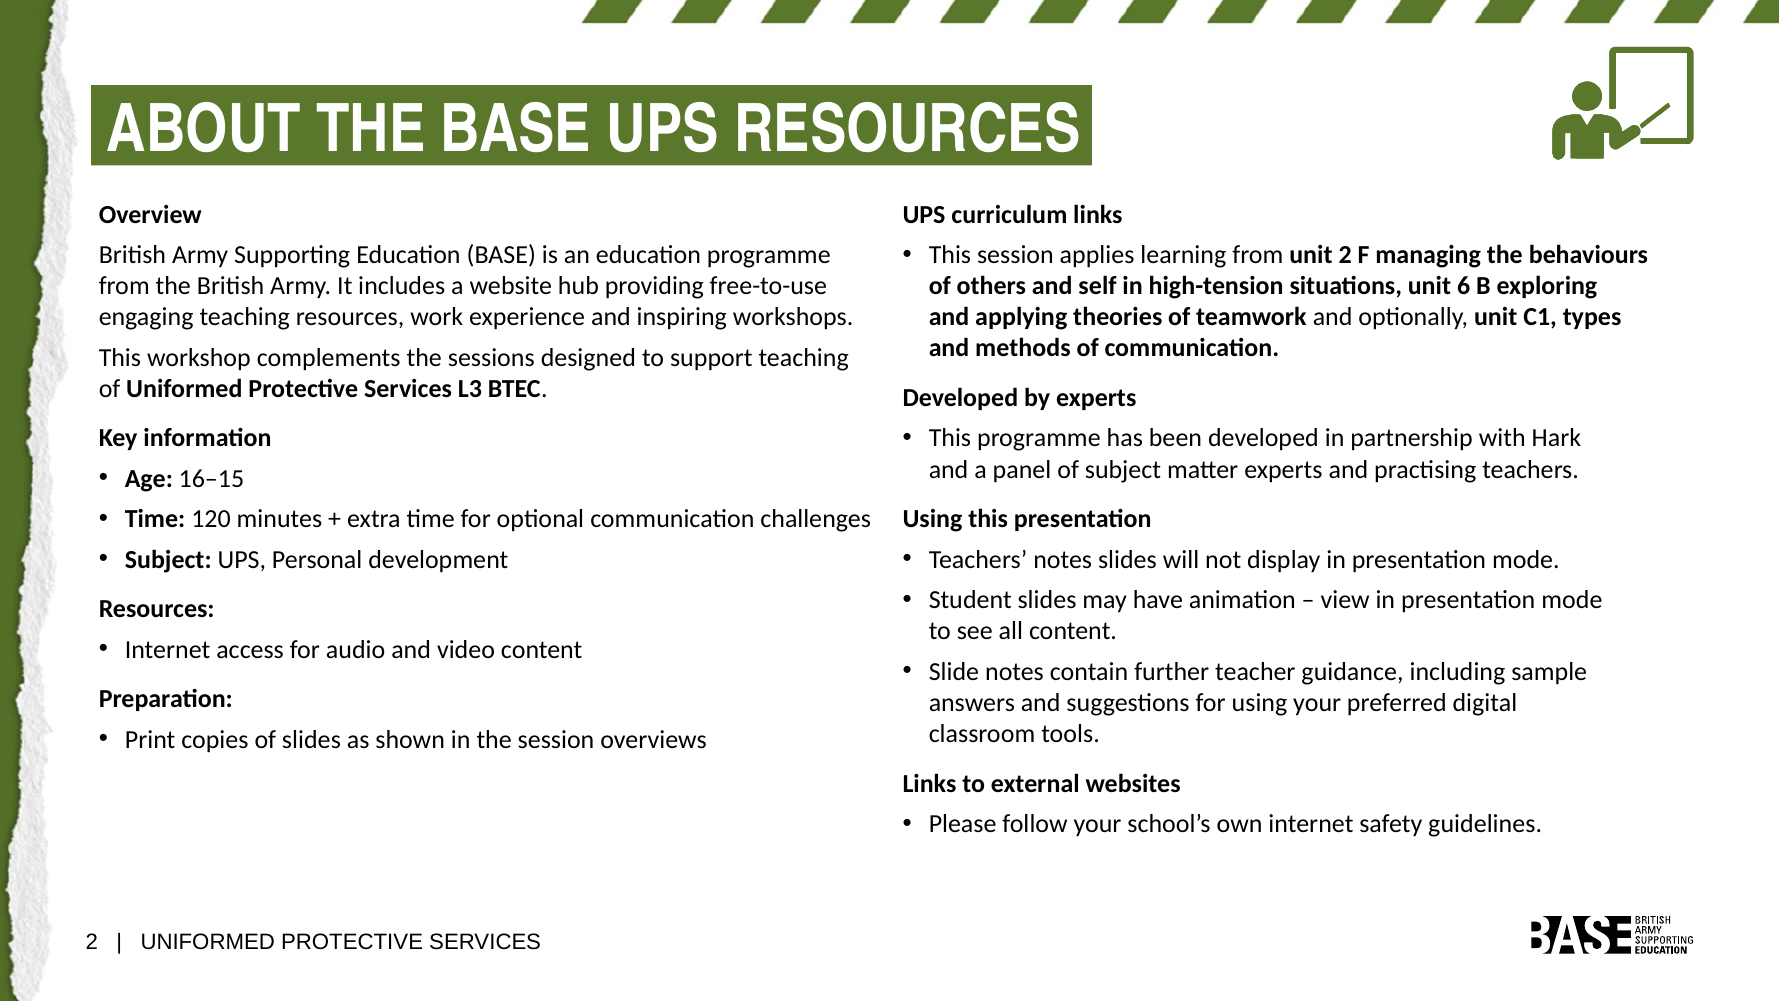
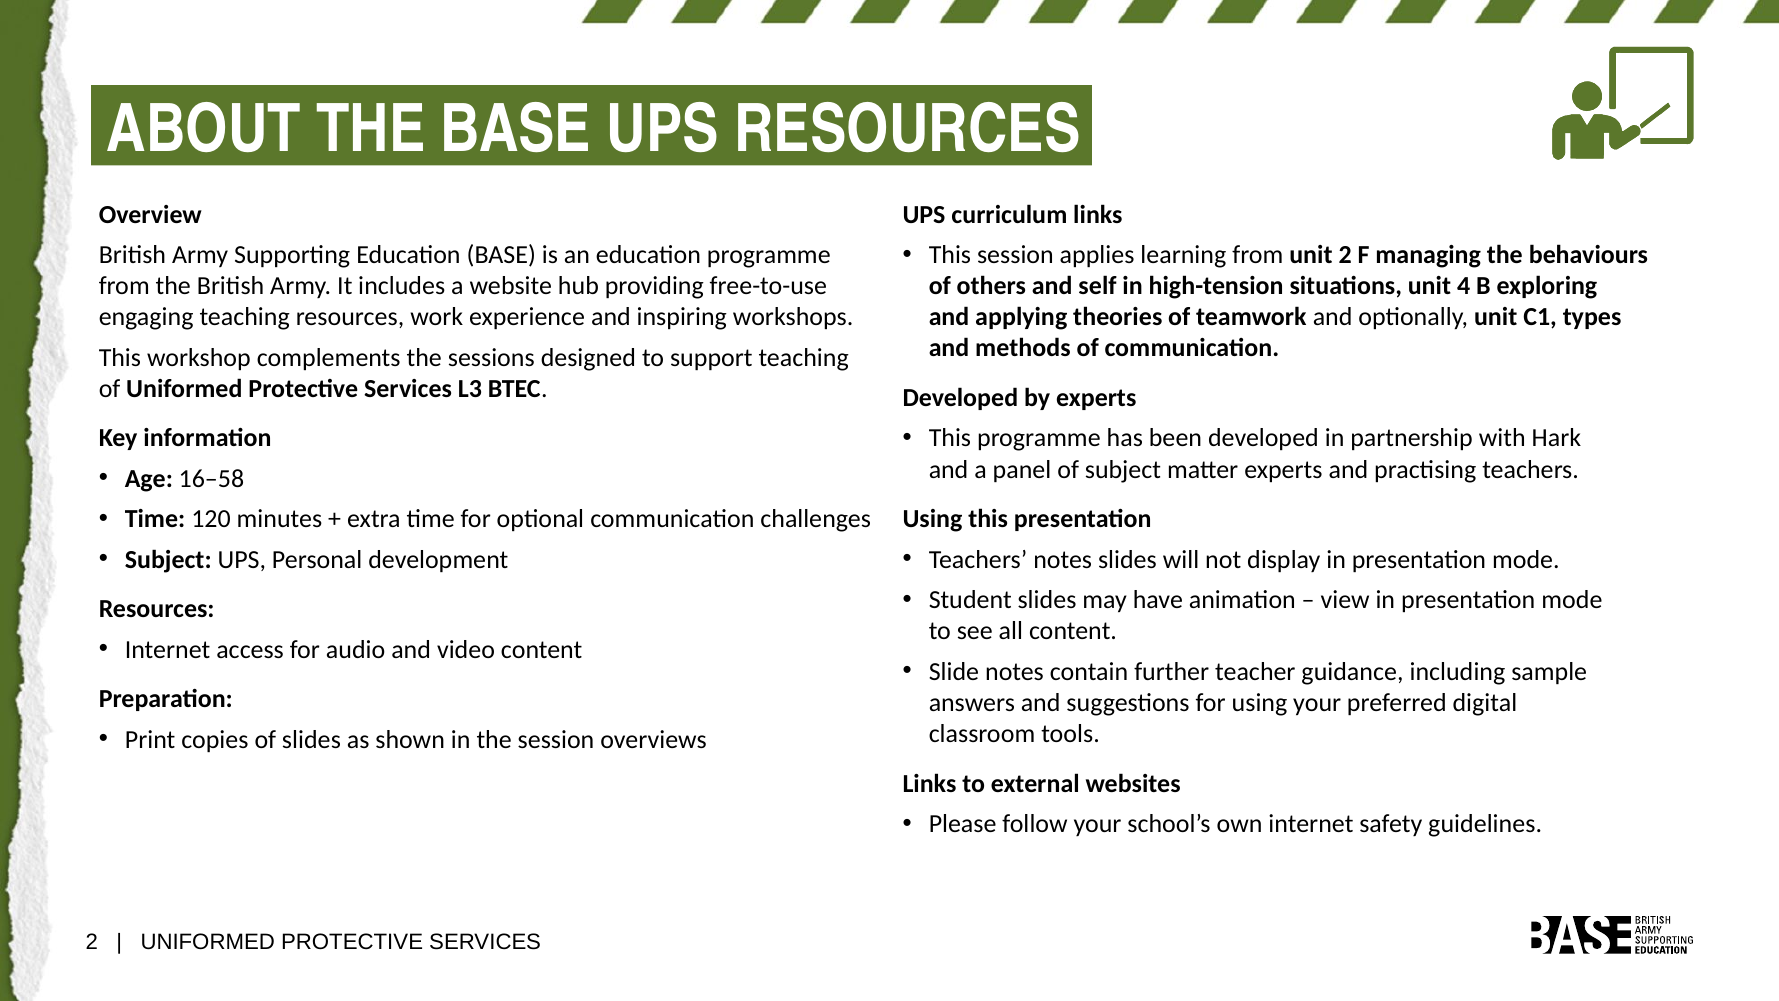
6: 6 -> 4
16–15​: 16–15​ -> 16–58​
